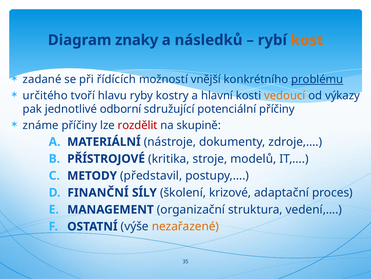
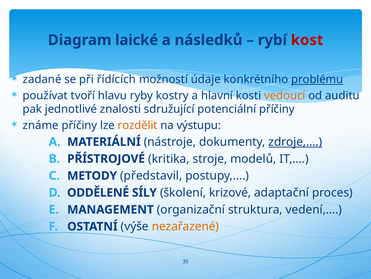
znaky: znaky -> laické
kost colour: orange -> red
vnější: vnější -> údaje
určitého: určitého -> používat
výkazy: výkazy -> auditu
odborní: odborní -> znalosti
rozdělit colour: red -> orange
skupině: skupině -> výstupu
zdroje,… underline: none -> present
FINANČNÍ: FINANČNÍ -> ODDĚLENÉ
